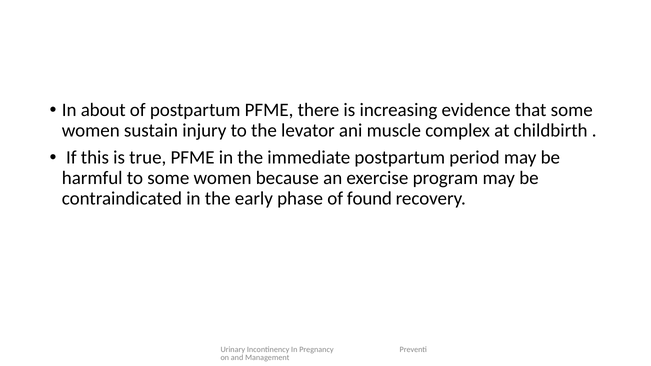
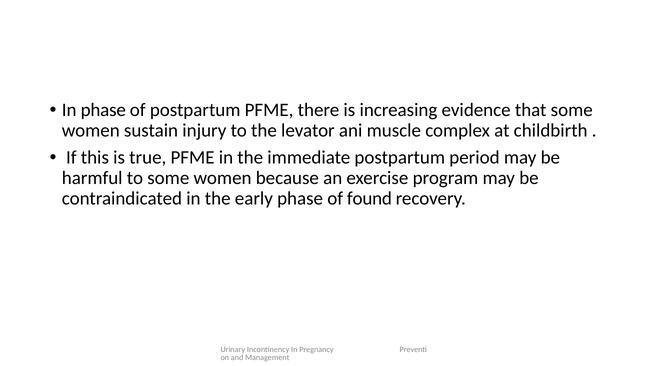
In about: about -> phase
